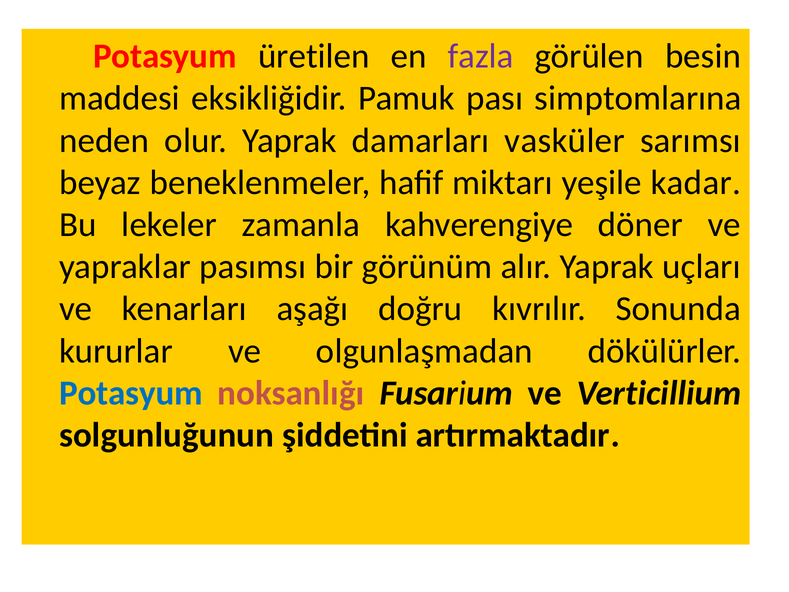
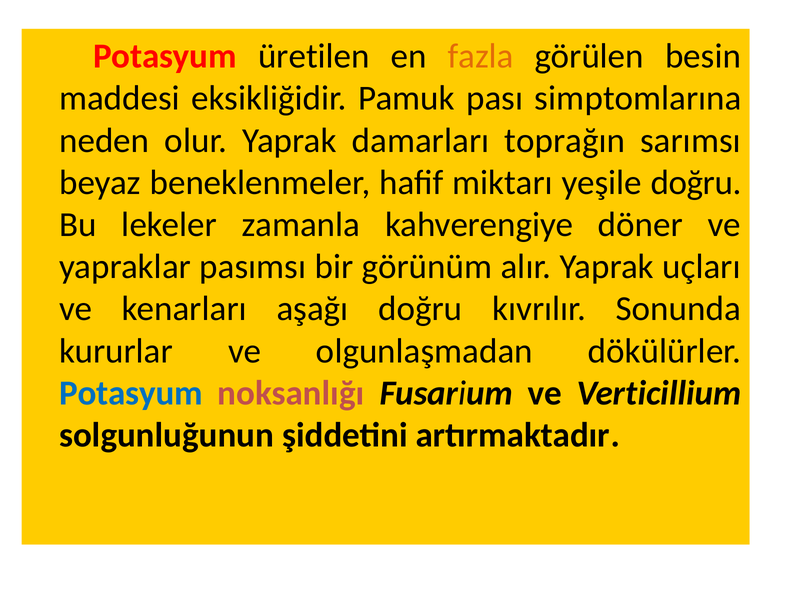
fazla colour: purple -> orange
vasküler: vasküler -> toprağın
yeşile kadar: kadar -> doğru
